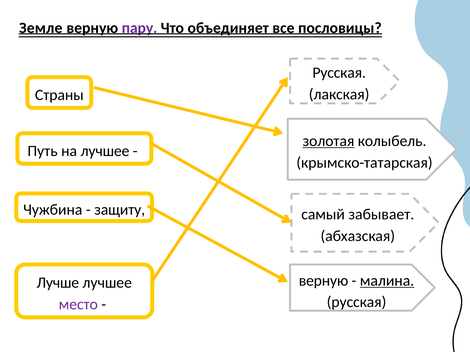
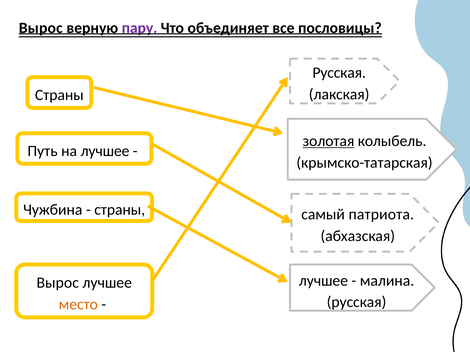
Земле at (41, 28): Земле -> Вырос
защиту at (120, 210): защиту -> страны
забывает: забывает -> патриота
верную at (323, 281): верную -> лучшее
малина underline: present -> none
Лучше at (58, 283): Лучше -> Вырос
место colour: purple -> orange
